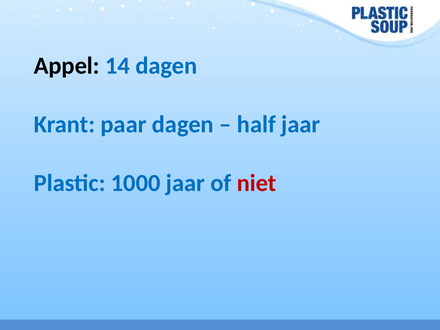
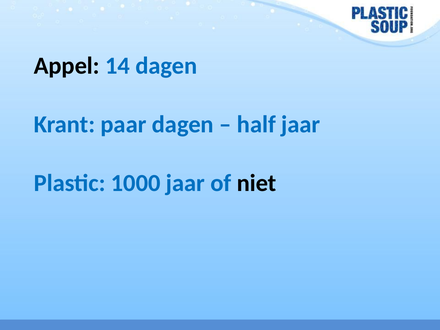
niet colour: red -> black
